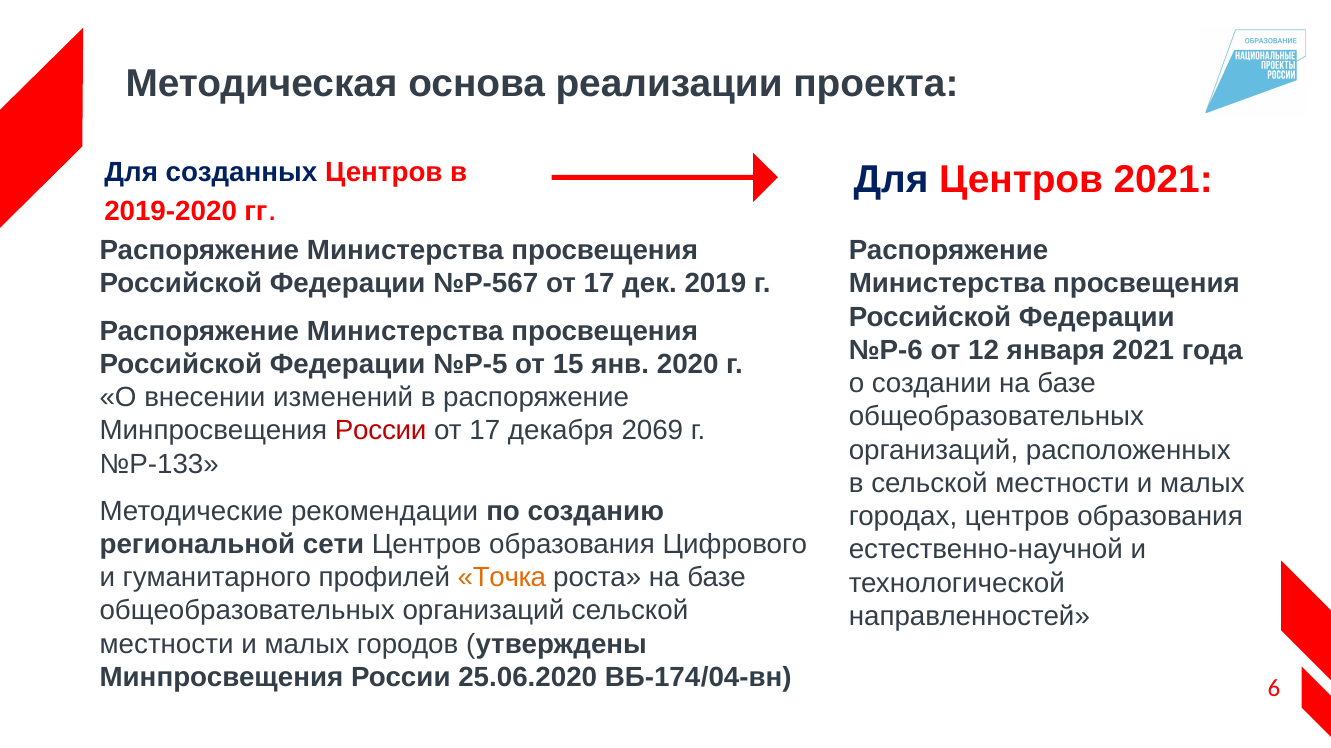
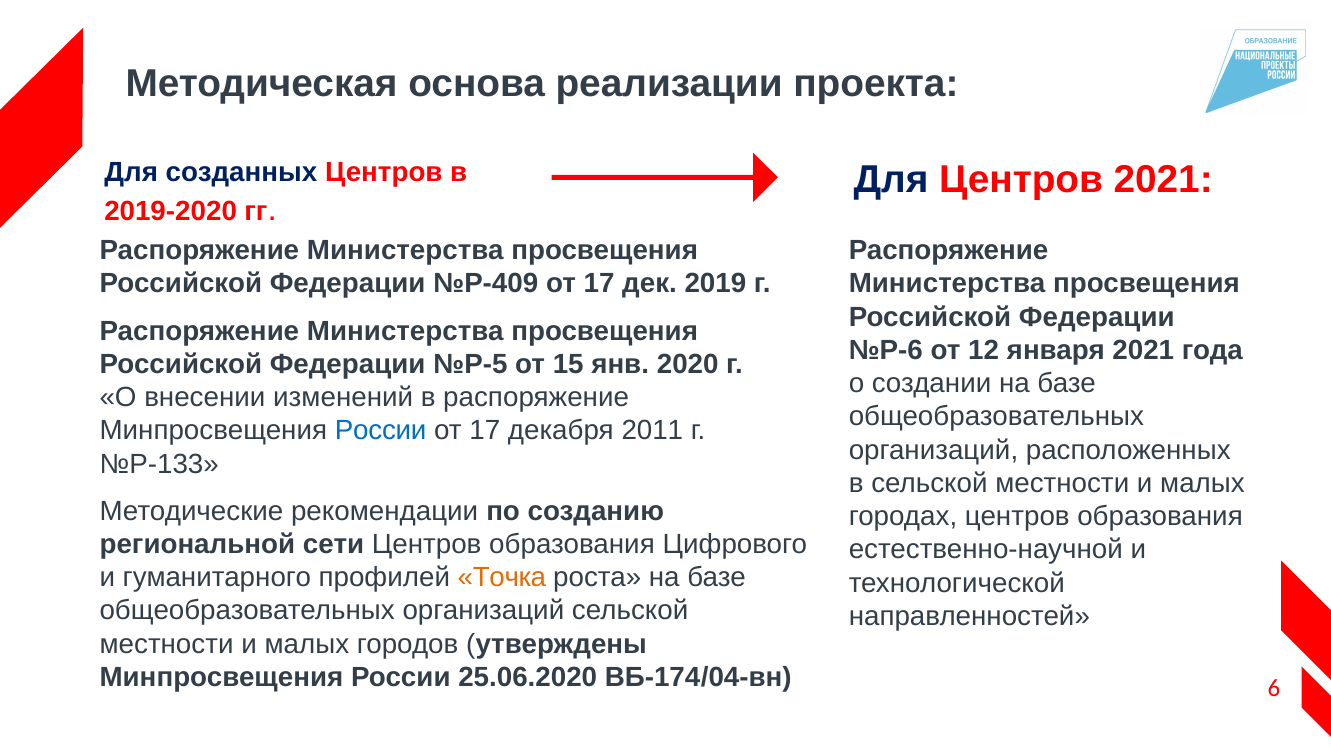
№P-567: №P-567 -> №P-409
России at (381, 431) colour: red -> blue
2069: 2069 -> 2011
